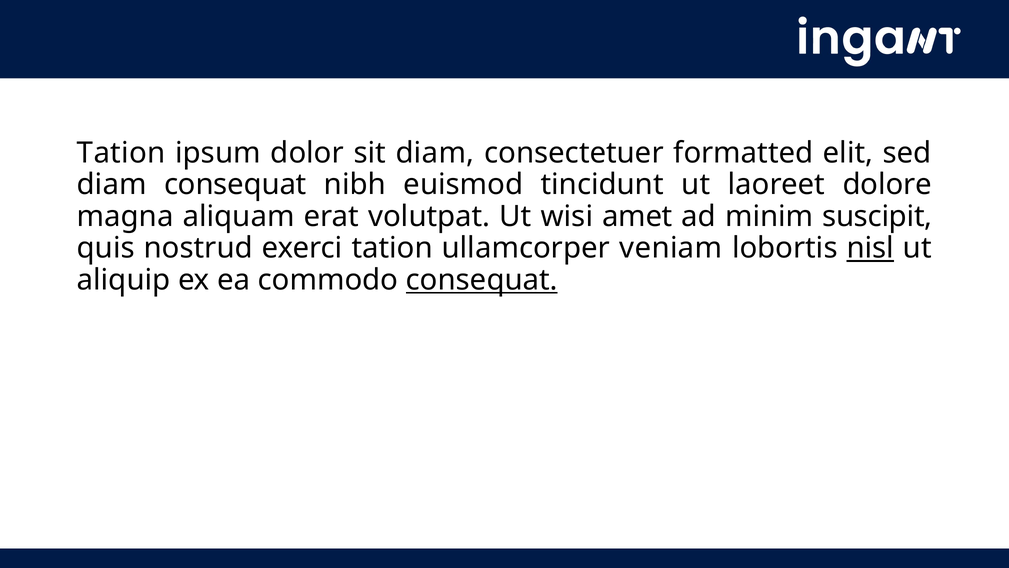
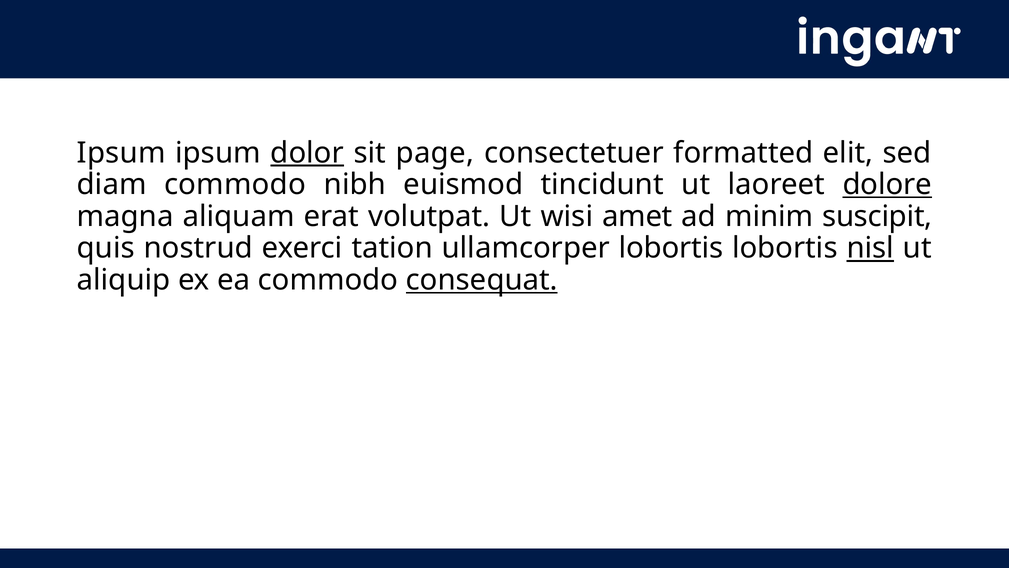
Tation at (121, 153): Tation -> Ipsum
dolor underline: none -> present
sit diam: diam -> page
diam consequat: consequat -> commodo
dolore underline: none -> present
ullamcorper veniam: veniam -> lobortis
